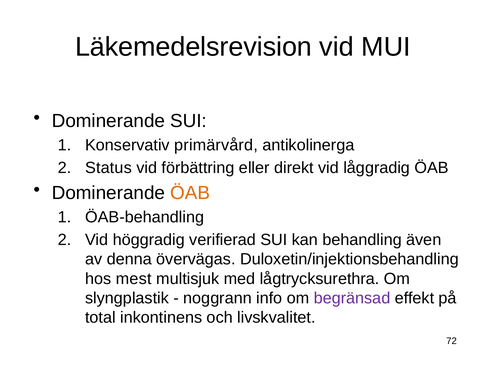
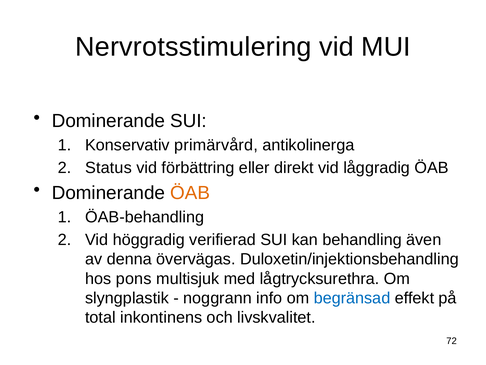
Läkemedelsrevision: Läkemedelsrevision -> Nervrotsstimulering
mest: mest -> pons
begränsad colour: purple -> blue
